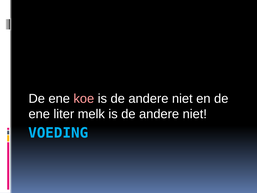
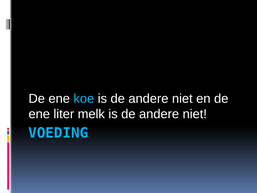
koe colour: pink -> light blue
